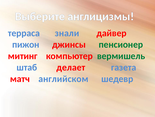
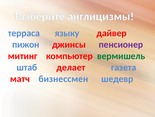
знали: знали -> языку
пенсионер colour: green -> purple
английском: английском -> бизнессмен
